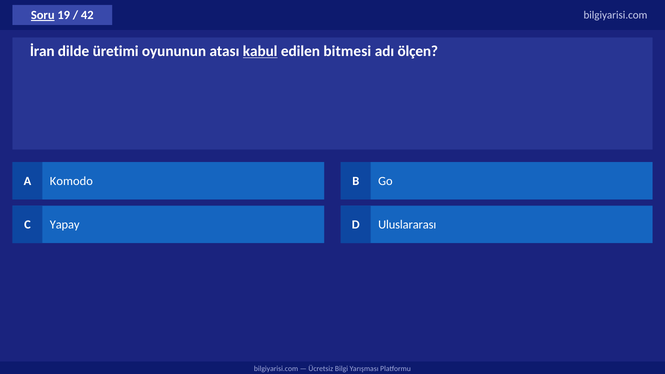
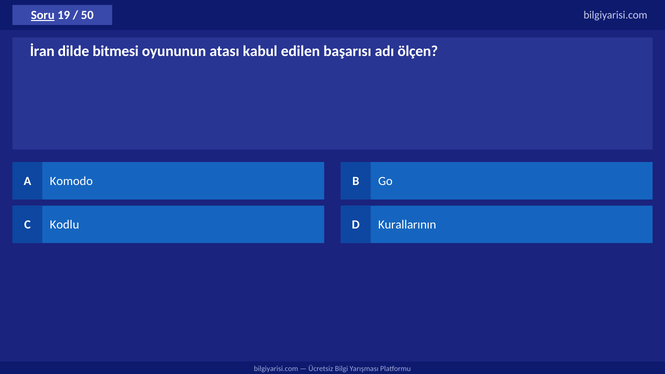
42: 42 -> 50
üretimi: üretimi -> bitmesi
kabul underline: present -> none
bitmesi: bitmesi -> başarısı
Yapay: Yapay -> Kodlu
Uluslararası: Uluslararası -> Kurallarının
